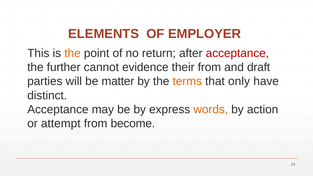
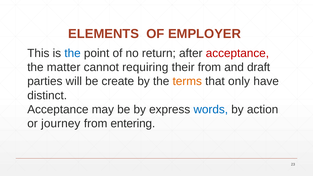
the at (73, 53) colour: orange -> blue
further: further -> matter
evidence: evidence -> requiring
matter: matter -> create
words colour: orange -> blue
attempt: attempt -> journey
become: become -> entering
